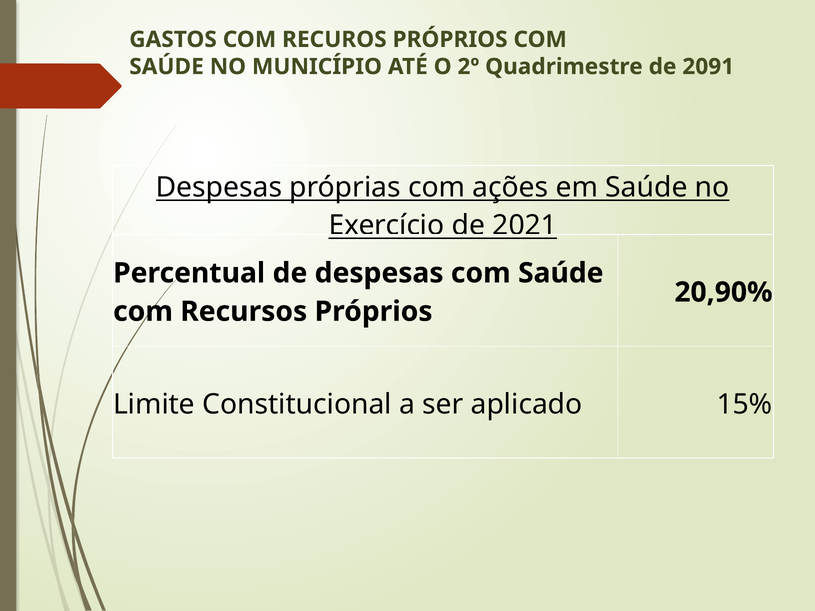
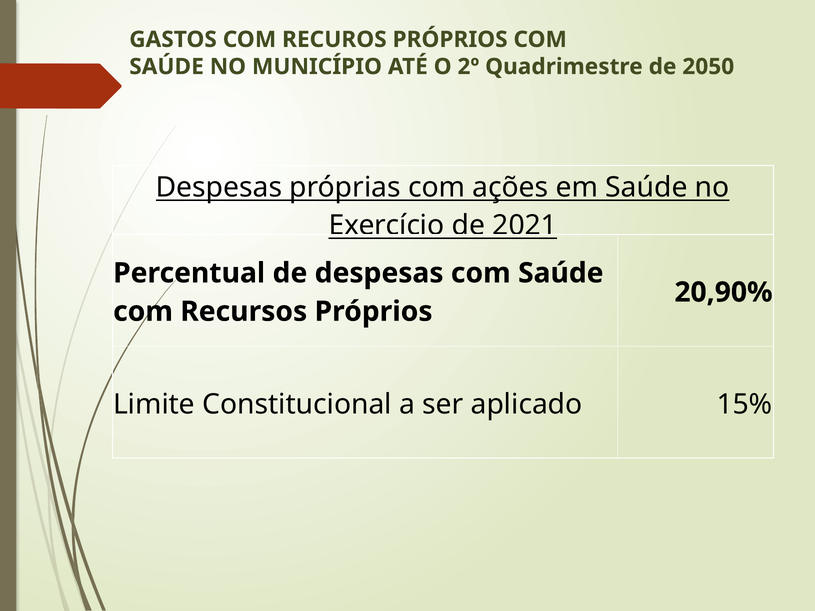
2091: 2091 -> 2050
